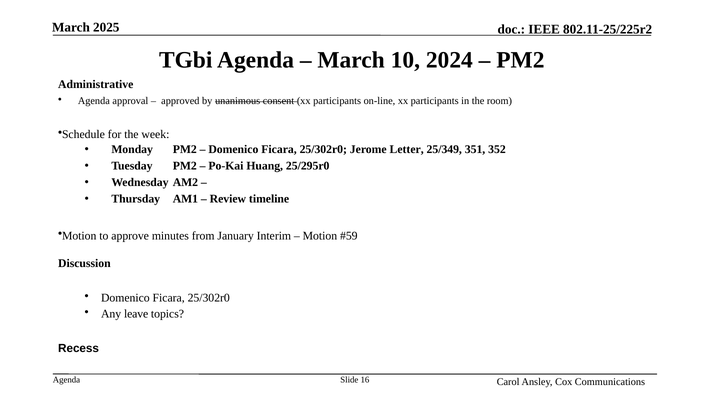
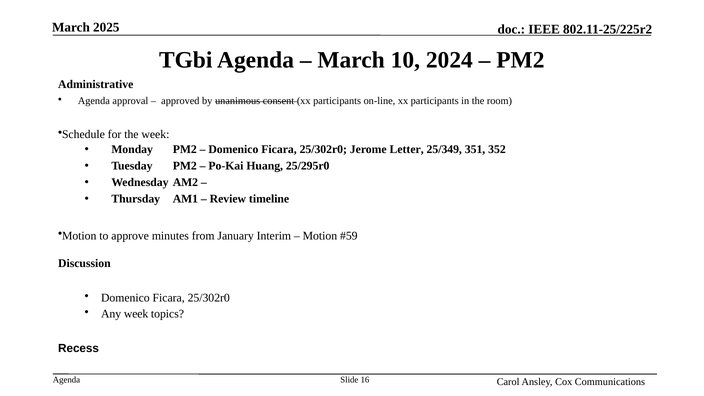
Any leave: leave -> week
